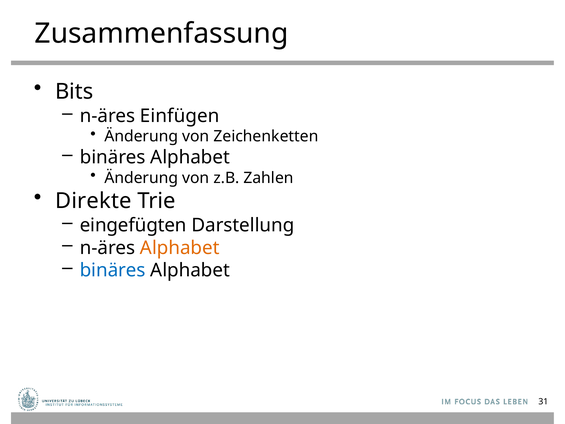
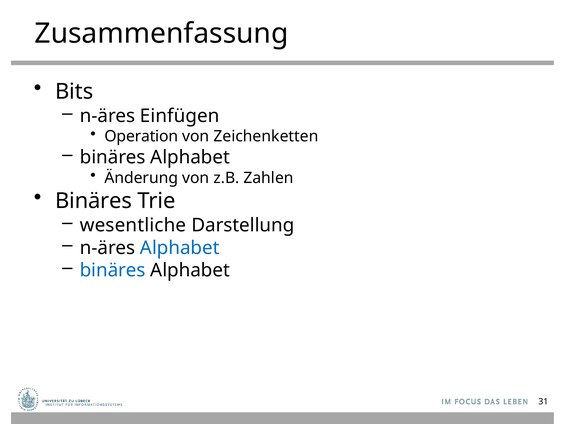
Änderung at (141, 136): Änderung -> Operation
Direkte at (93, 201): Direkte -> Binäres
eingefügten: eingefügten -> wesentliche
Alphabet at (180, 248) colour: orange -> blue
